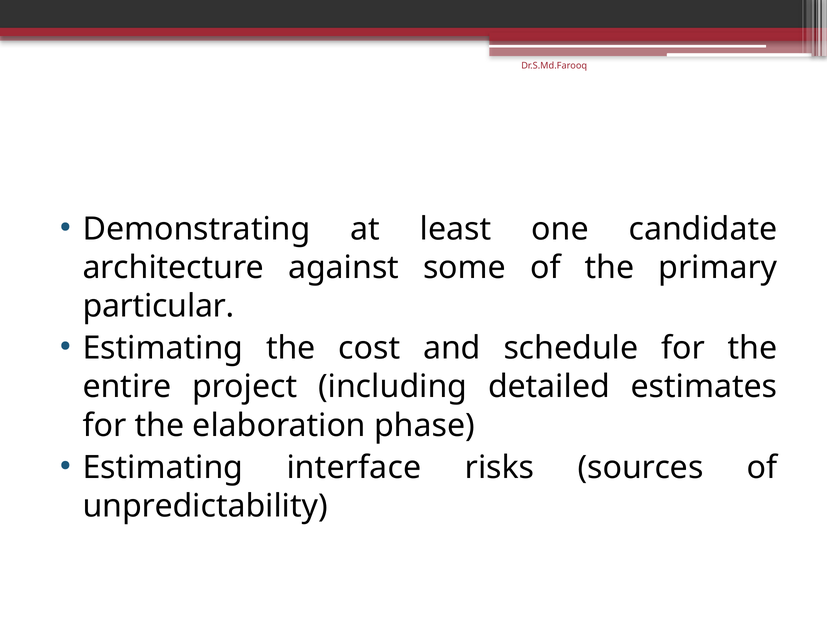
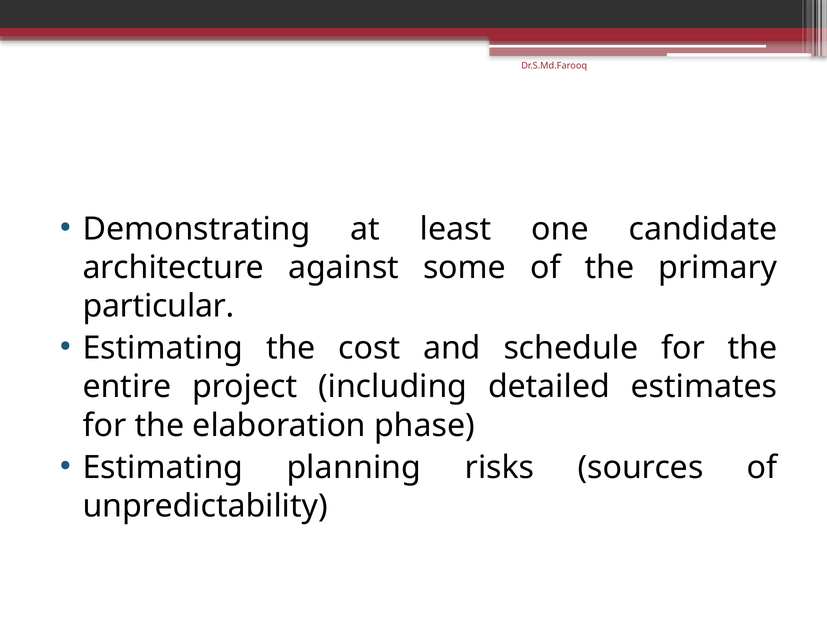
interface: interface -> planning
